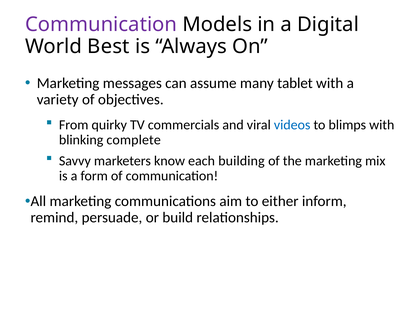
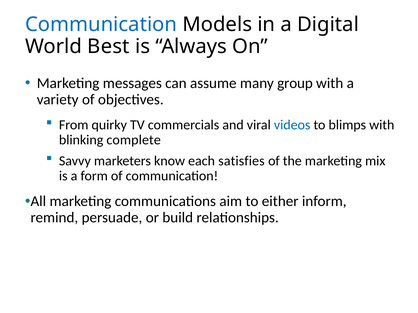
Communication at (101, 25) colour: purple -> blue
tablet: tablet -> group
building: building -> satisfies
